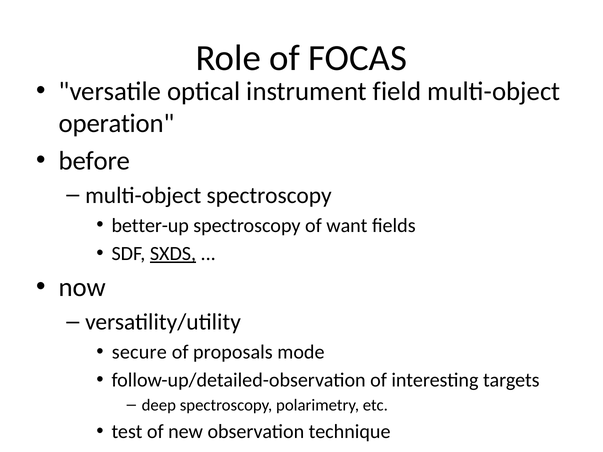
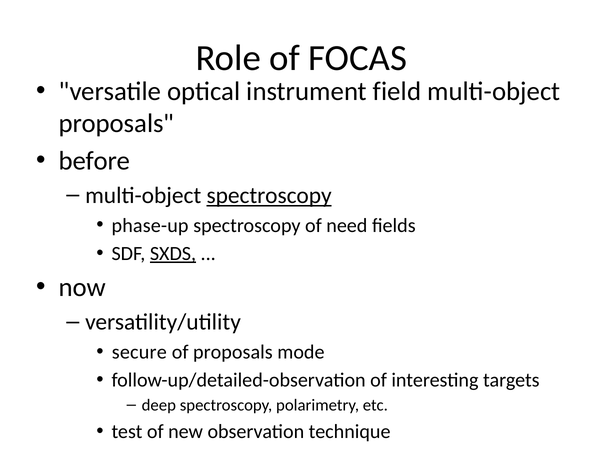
operation at (117, 123): operation -> proposals
spectroscopy at (269, 196) underline: none -> present
better-up: better-up -> phase-up
want: want -> need
